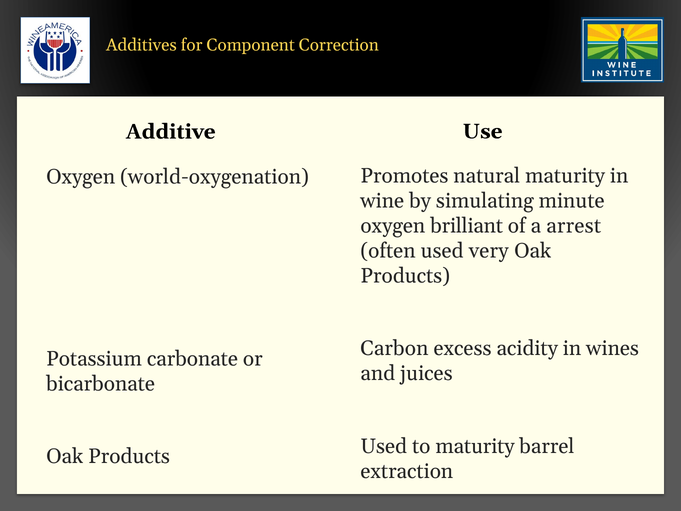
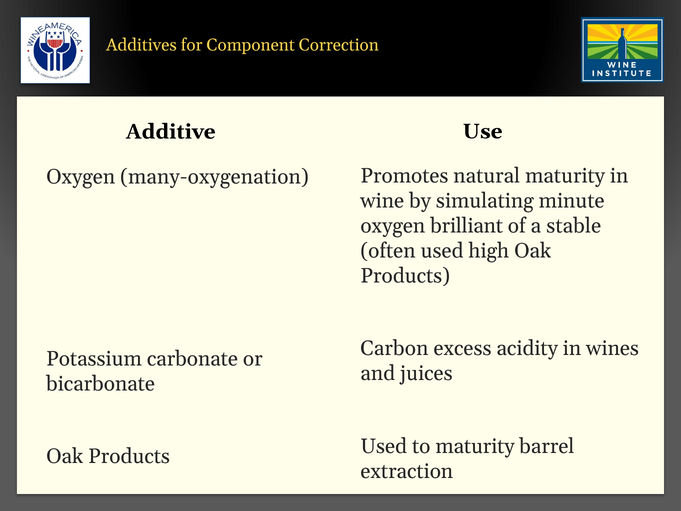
world-oxygenation: world-oxygenation -> many-oxygenation
arrest: arrest -> stable
very: very -> high
